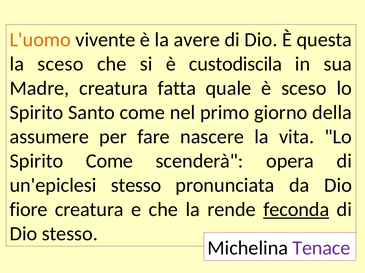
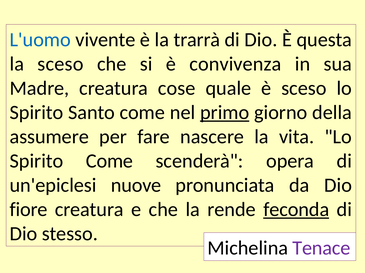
L'uomo colour: orange -> blue
avere: avere -> trarrà
custodiscila: custodiscila -> convivenza
fatta: fatta -> cose
primo underline: none -> present
un'epiclesi stesso: stesso -> nuove
